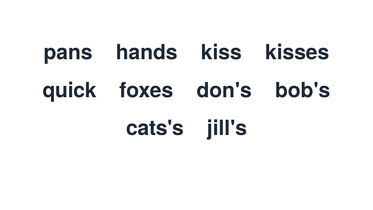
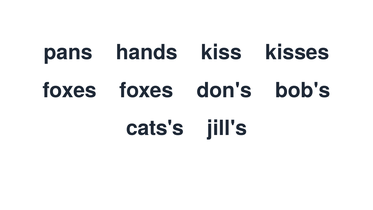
quick at (70, 90): quick -> foxes
